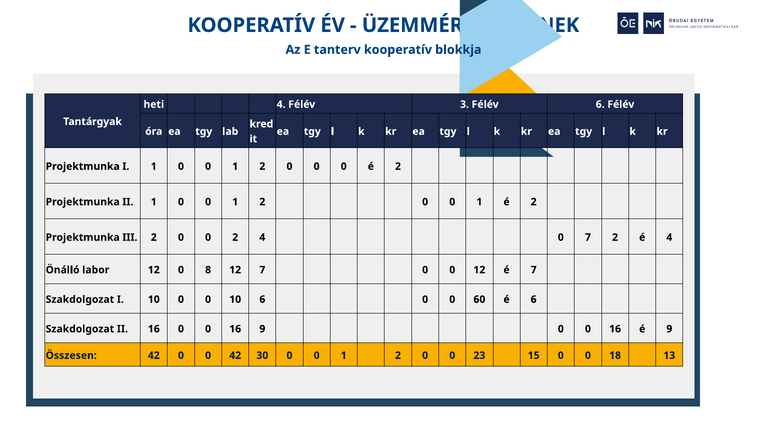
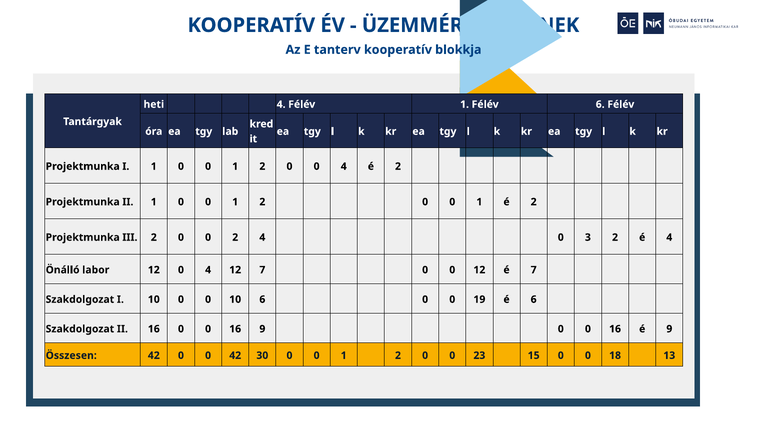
Félév 3: 3 -> 1
0 0 0: 0 -> 4
0 7: 7 -> 3
12 0 8: 8 -> 4
60: 60 -> 19
